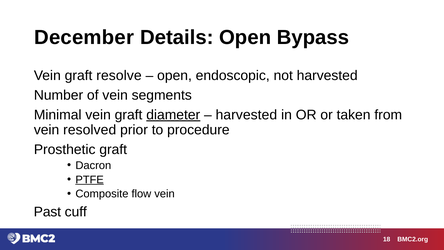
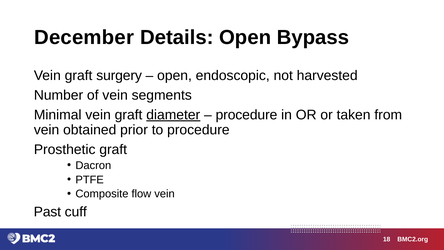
resolve: resolve -> surgery
harvested at (246, 115): harvested -> procedure
resolved: resolved -> obtained
PTFE underline: present -> none
